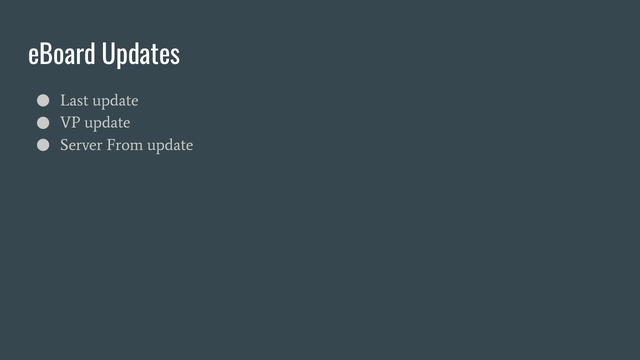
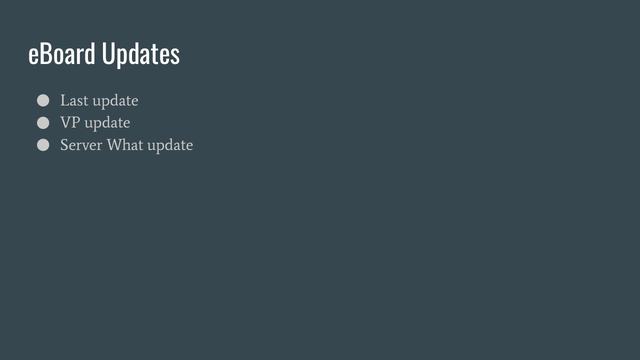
From: From -> What
